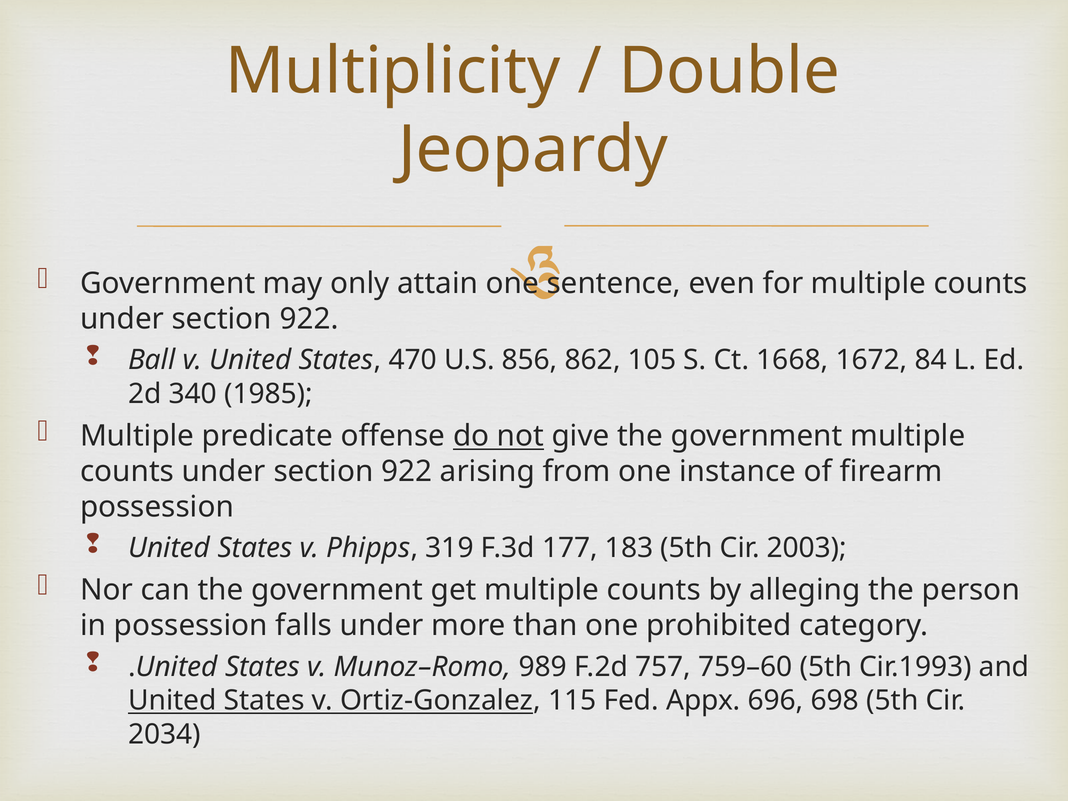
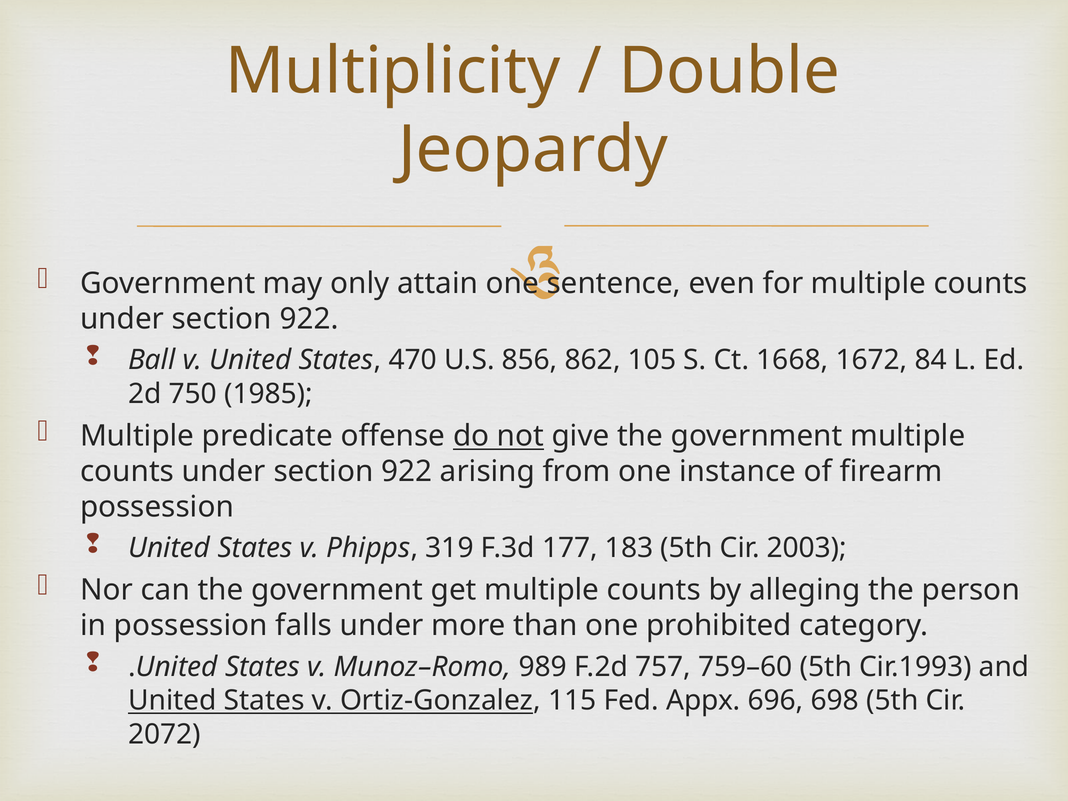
340: 340 -> 750
2034: 2034 -> 2072
